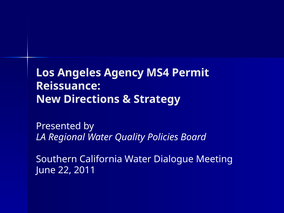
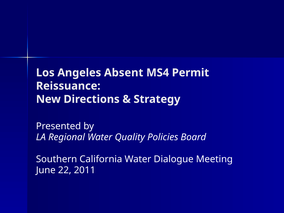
Agency: Agency -> Absent
